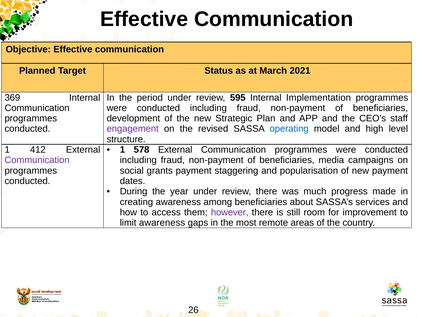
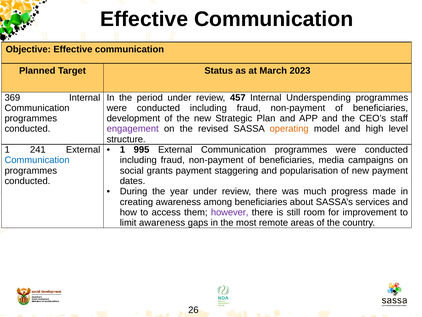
2021: 2021 -> 2023
595: 595 -> 457
Implementation: Implementation -> Underspending
operating colour: blue -> orange
578: 578 -> 995
412: 412 -> 241
Communication at (37, 160) colour: purple -> blue
